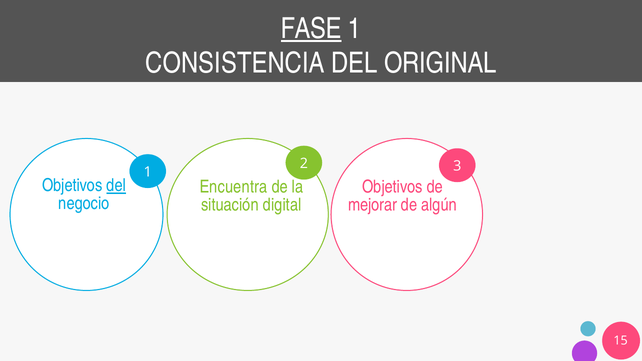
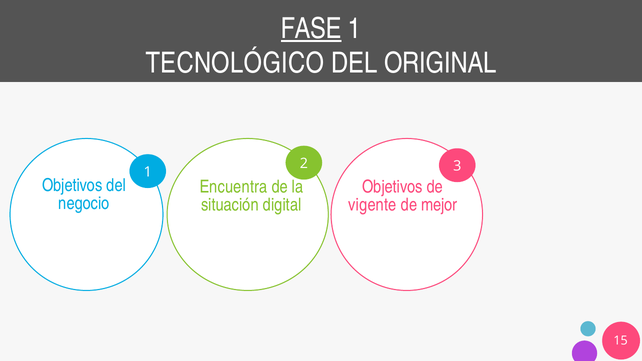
CONSISTENCIA: CONSISTENCIA -> TECNOLÓGICO
del at (116, 186) underline: present -> none
mejorar: mejorar -> vigente
algún: algún -> mejor
